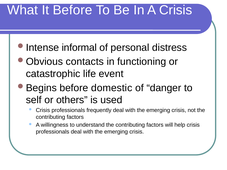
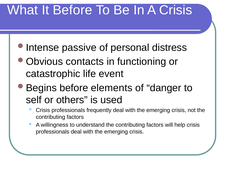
informal: informal -> passive
domestic: domestic -> elements
